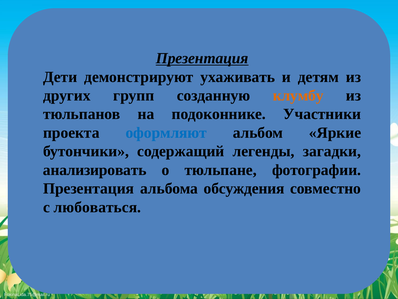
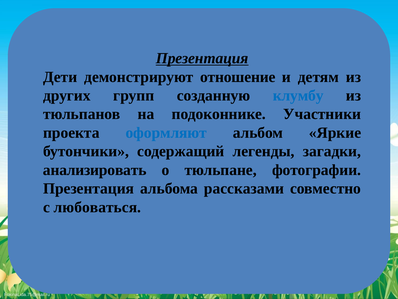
ухаживать: ухаживать -> отношение
клумбу colour: orange -> blue
обсуждения: обсуждения -> рассказами
